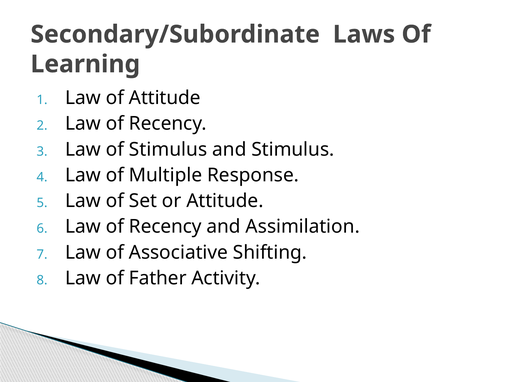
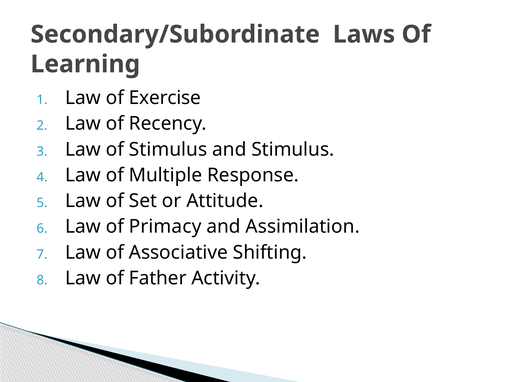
of Attitude: Attitude -> Exercise
Recency at (165, 227): Recency -> Primacy
